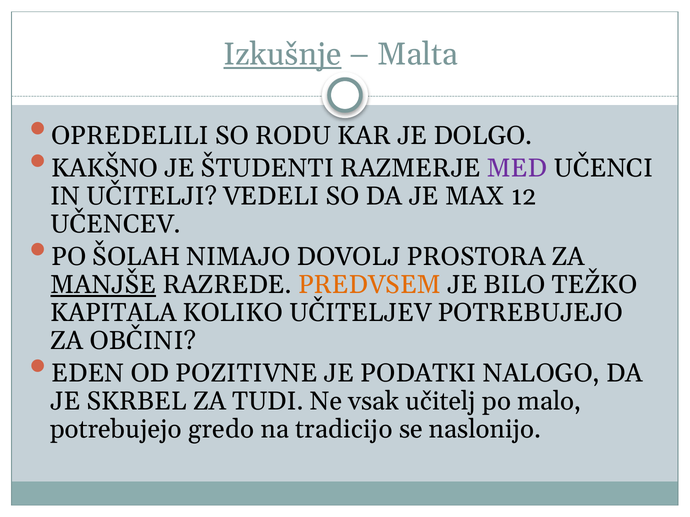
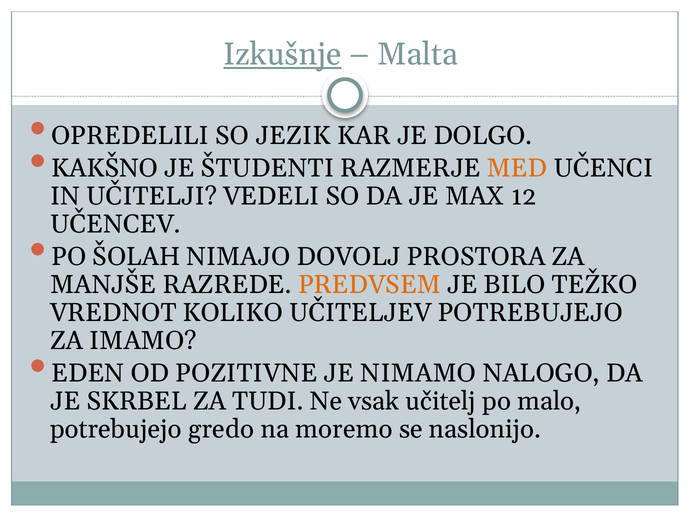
RODU: RODU -> JEZIK
MED colour: purple -> orange
MANJŠE underline: present -> none
KAPITALA: KAPITALA -> VREDNOT
OBČINI: OBČINI -> IMAMO
PODATKI: PODATKI -> NIMAMO
tradicijo: tradicijo -> moremo
